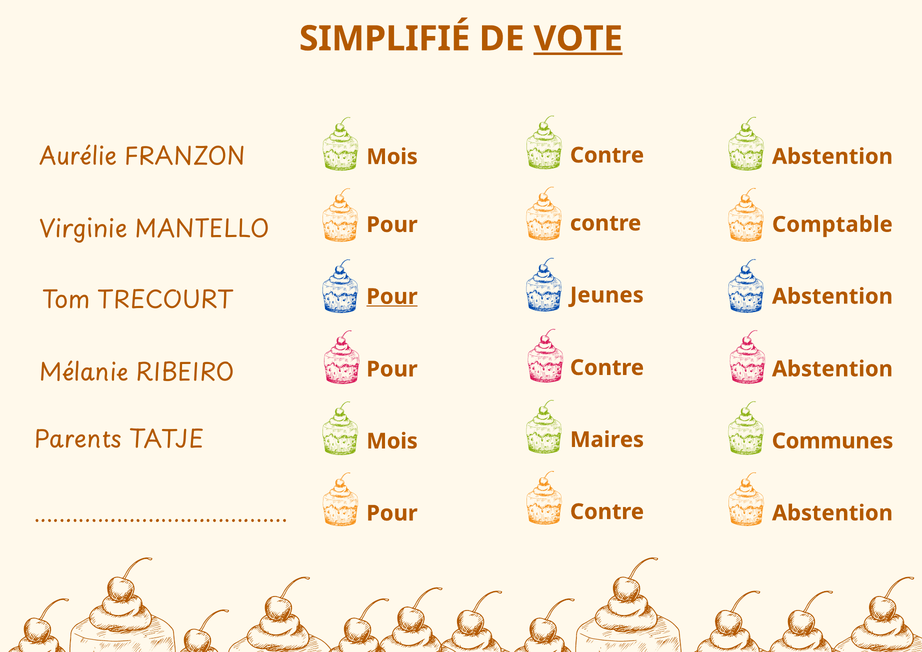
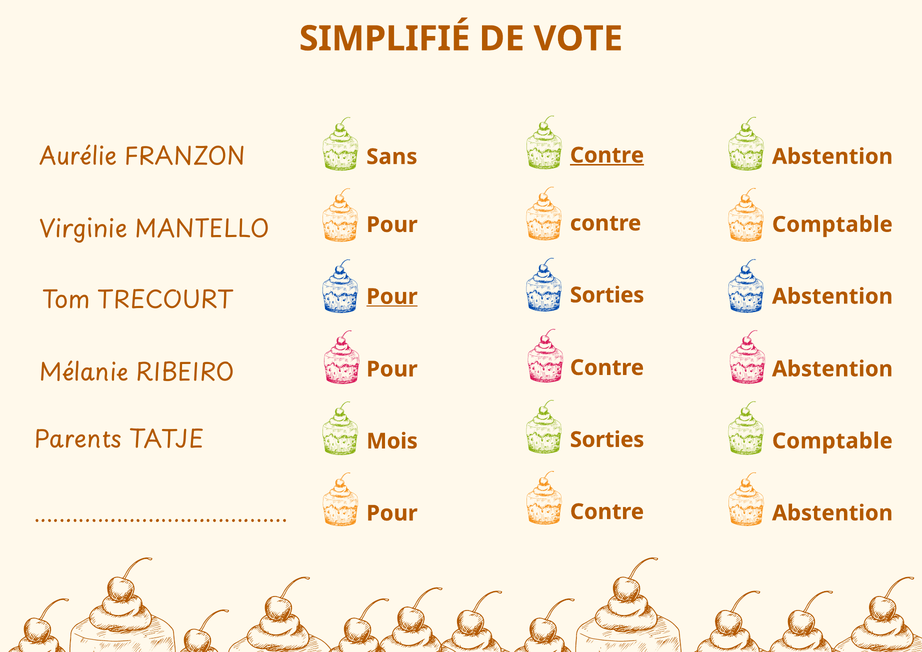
VOTE underline: present -> none
Contre at (607, 155) underline: none -> present
Mois at (392, 157): Mois -> Sans
Jeunes at (607, 295): Jeunes -> Sorties
Maires at (607, 439): Maires -> Sorties
Communes at (833, 441): Communes -> Comptable
